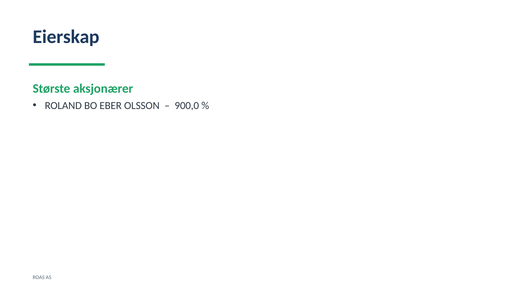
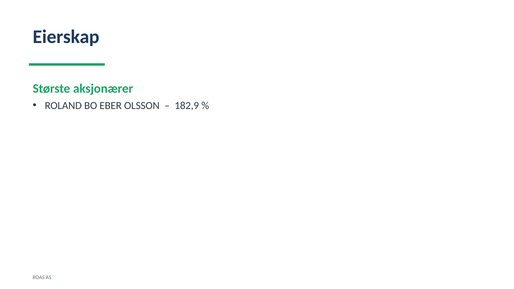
900,0: 900,0 -> 182,9
